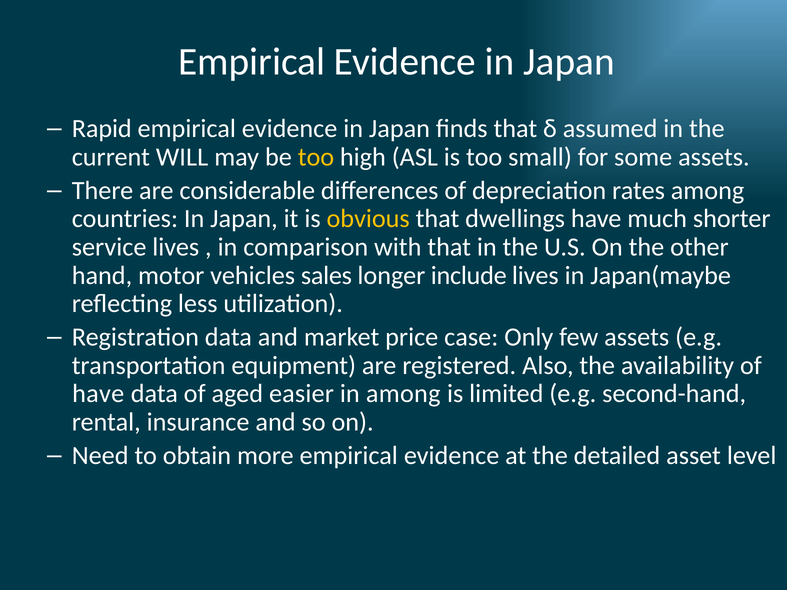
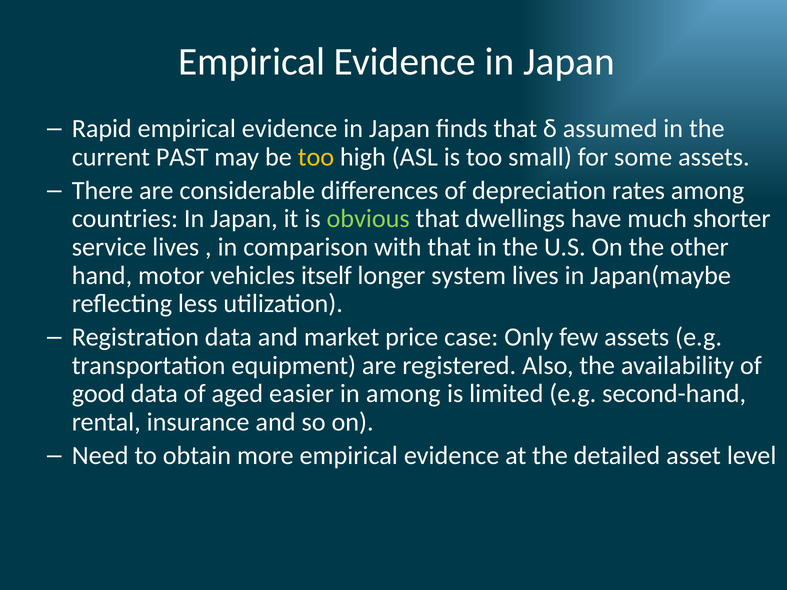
WILL: WILL -> PAST
obvious colour: yellow -> light green
sales: sales -> itself
include: include -> system
have at (98, 394): have -> good
